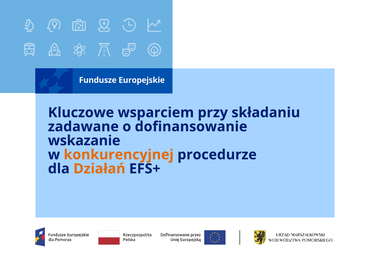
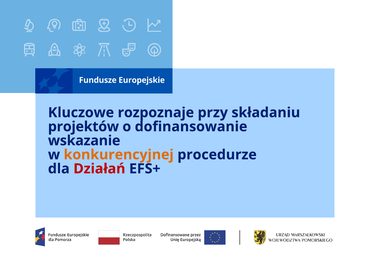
wsparciem: wsparciem -> rozpoznaje
zadawane: zadawane -> projektów
Działań colour: orange -> red
